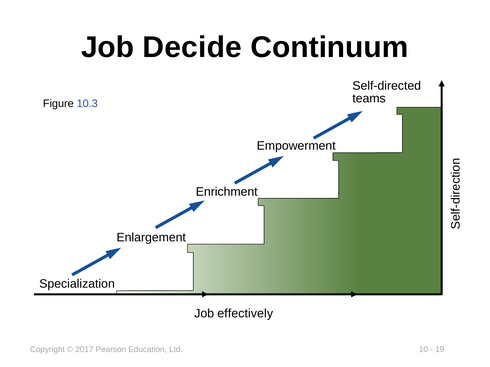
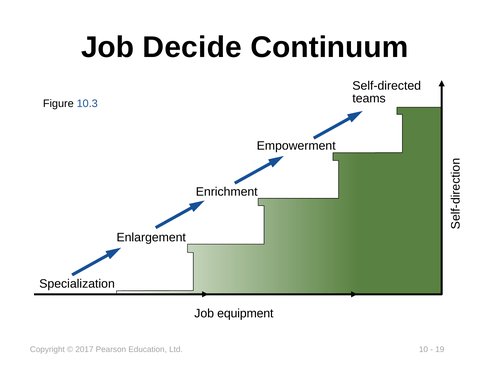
effectively: effectively -> equipment
